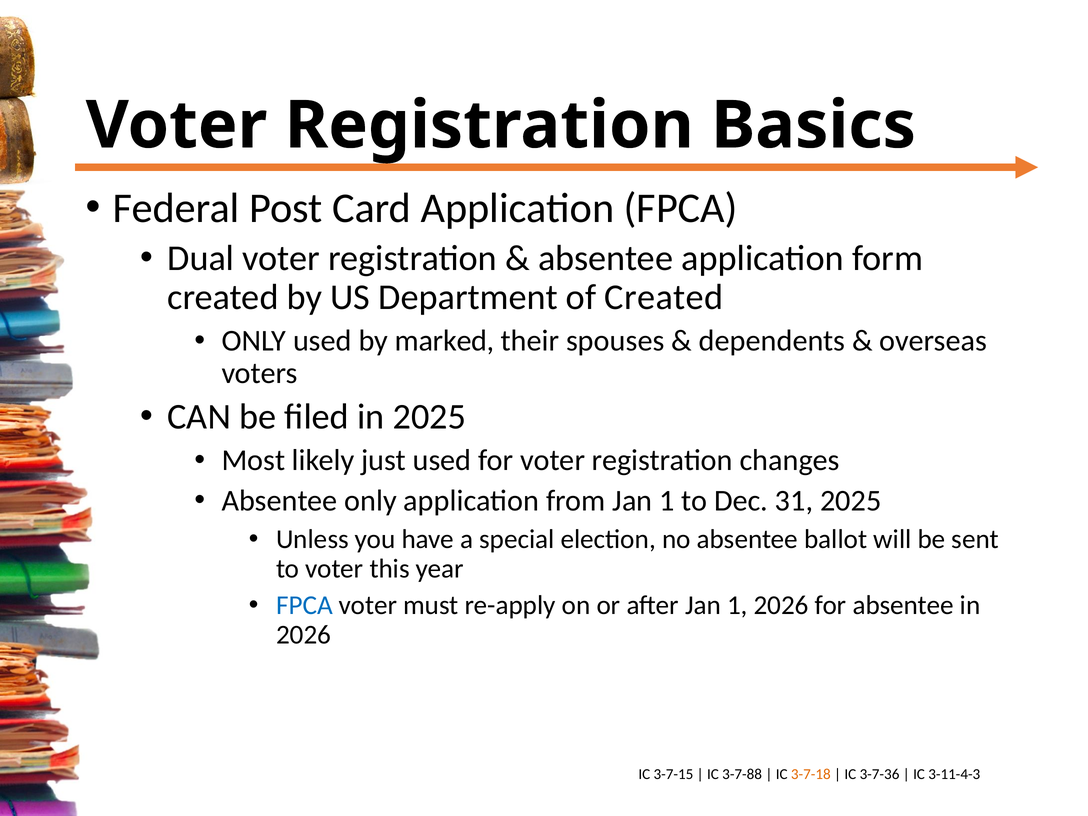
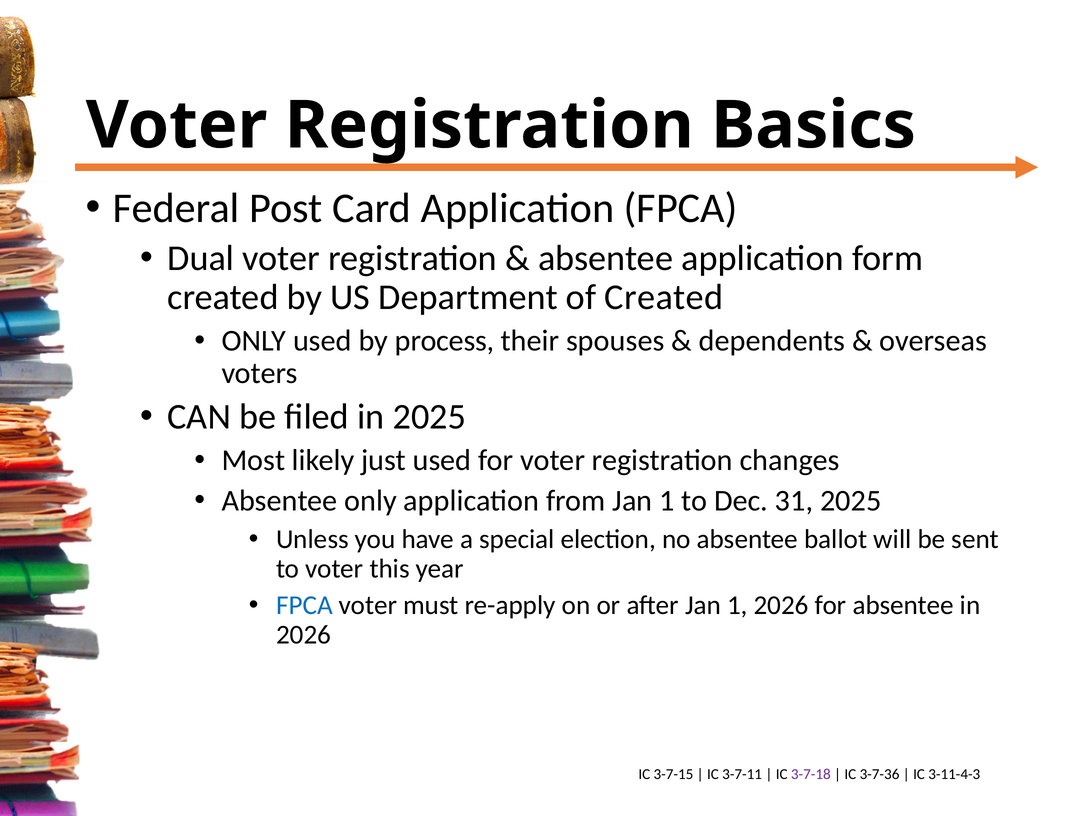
marked: marked -> process
3-7-88: 3-7-88 -> 3-7-11
3-7-18 colour: orange -> purple
